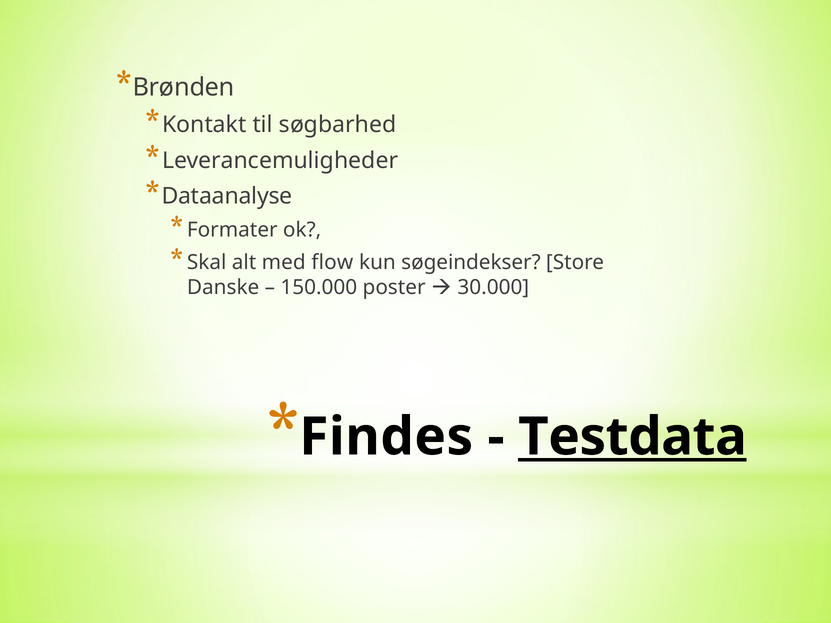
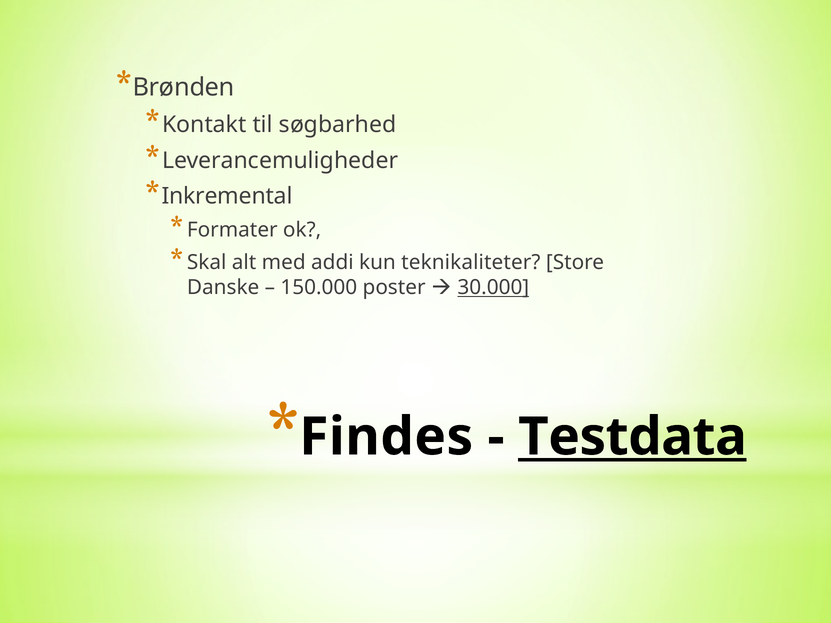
Dataanalyse: Dataanalyse -> Inkremental
flow: flow -> addi
søgeindekser: søgeindekser -> teknikaliteter
30.000 underline: none -> present
